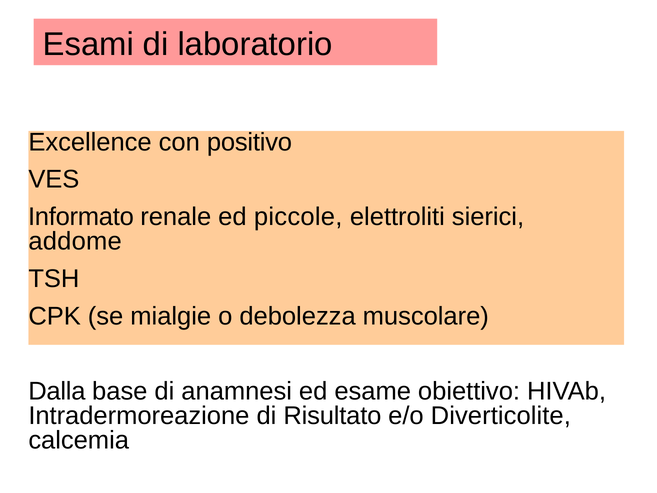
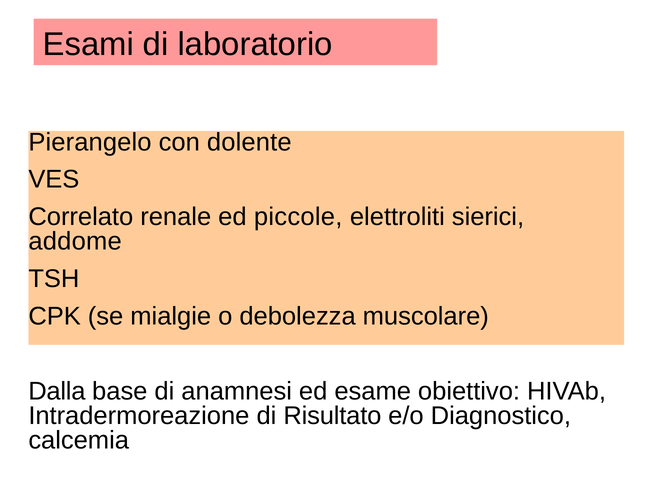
Excellence: Excellence -> Pierangelo
positivo: positivo -> dolente
Informato: Informato -> Correlato
Diverticolite: Diverticolite -> Diagnostico
